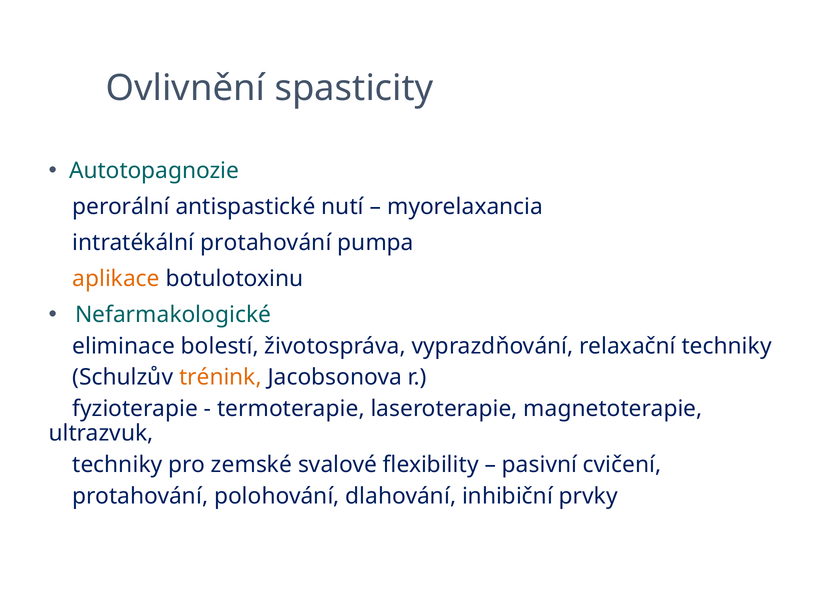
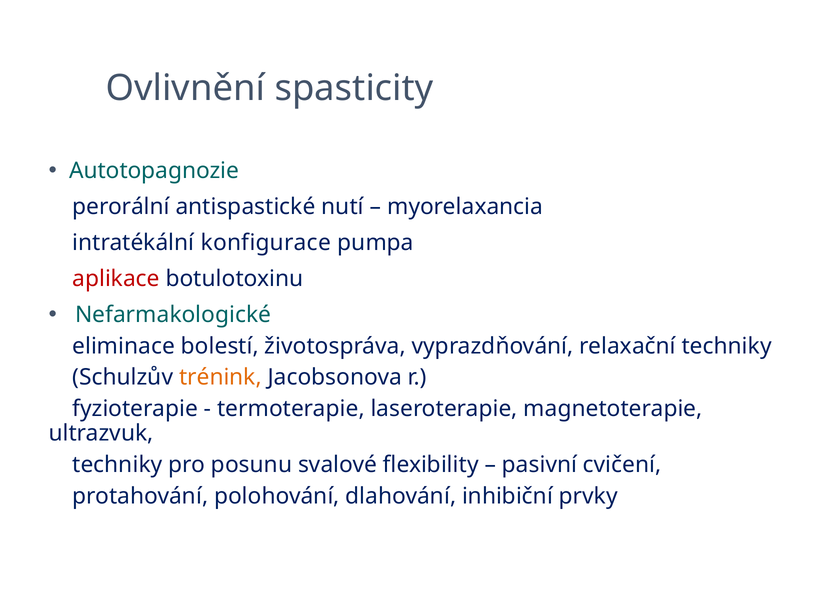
intratékální protahování: protahování -> konfigurace
aplikace colour: orange -> red
zemské: zemské -> posunu
